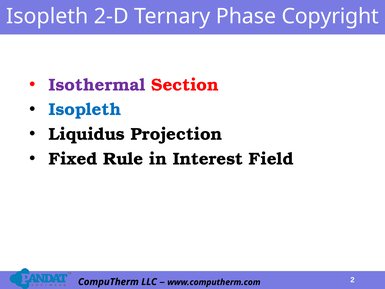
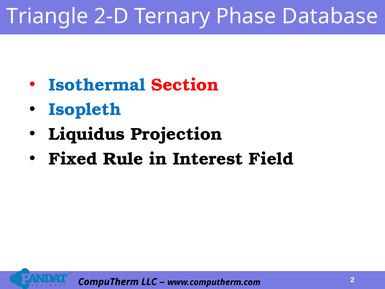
Isopleth at (47, 16): Isopleth -> Triangle
Copyright: Copyright -> Database
Isothermal colour: purple -> blue
